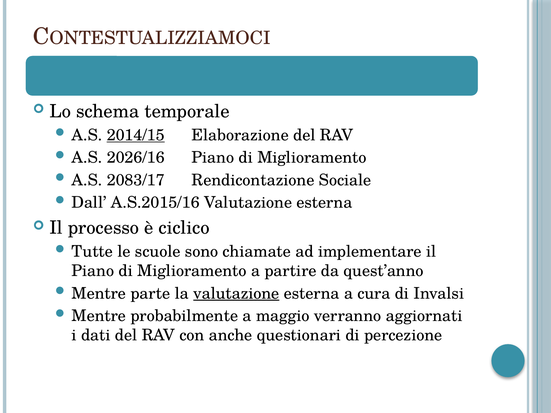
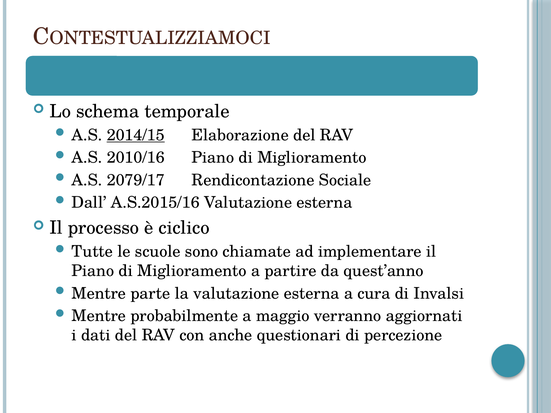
2026/16: 2026/16 -> 2010/16
2083/17: 2083/17 -> 2079/17
valutazione at (236, 294) underline: present -> none
